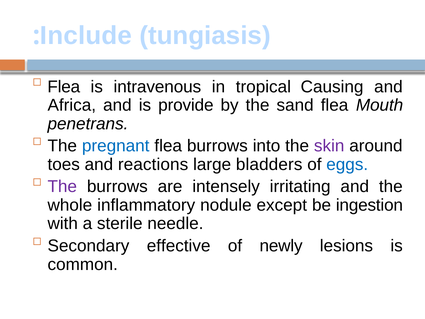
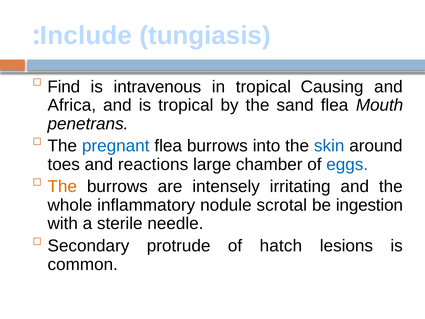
Flea at (64, 87): Flea -> Find
is provide: provide -> tropical
skin colour: purple -> blue
bladders: bladders -> chamber
The at (62, 186) colour: purple -> orange
except: except -> scrotal
effective: effective -> protrude
newly: newly -> hatch
